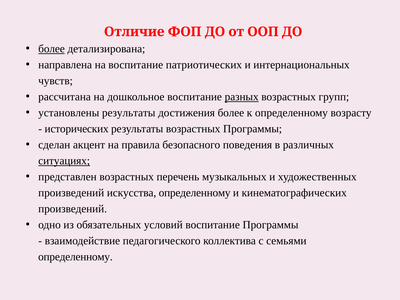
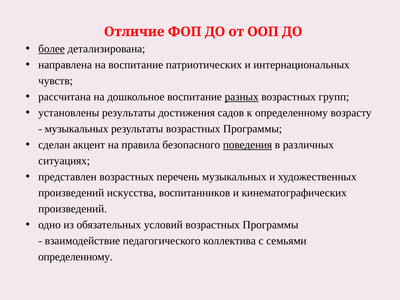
достижения более: более -> садов
исторических at (77, 129): исторических -> музыкальных
поведения underline: none -> present
ситуациях underline: present -> none
искусства определенному: определенному -> воспитанников
условий воспитание: воспитание -> возрастных
